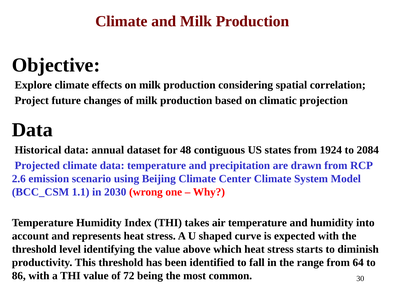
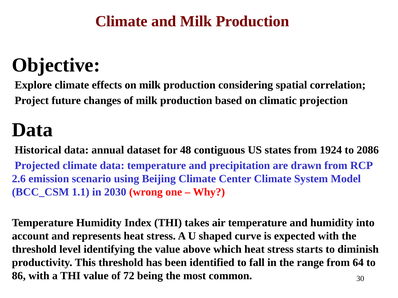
2084: 2084 -> 2086
